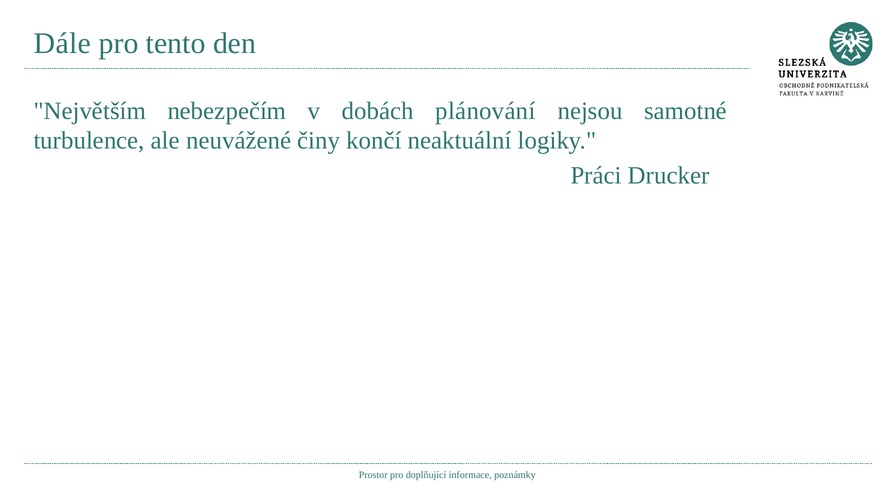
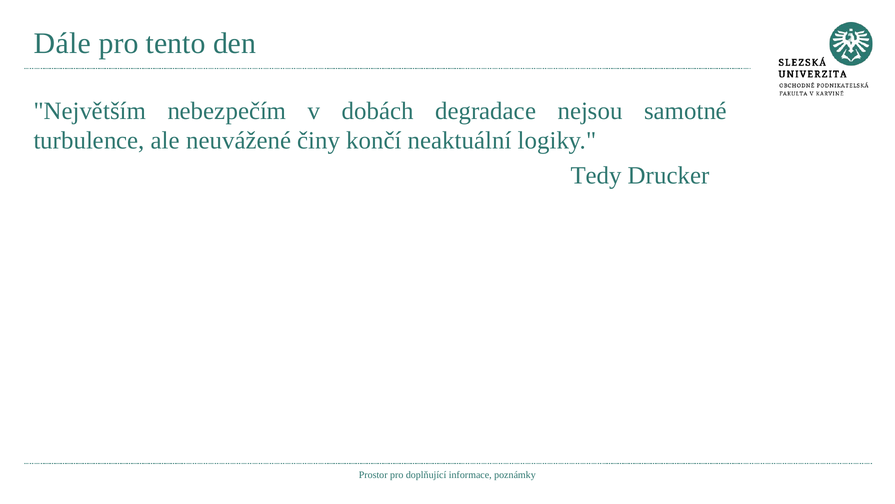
plánování: plánování -> degradace
Práci: Práci -> Tedy
